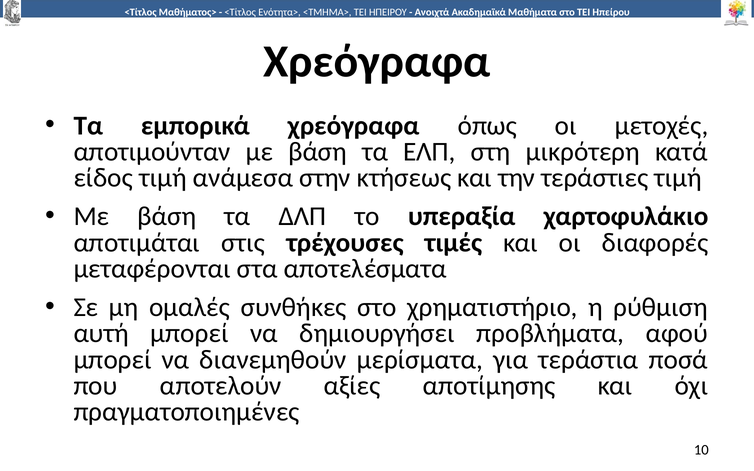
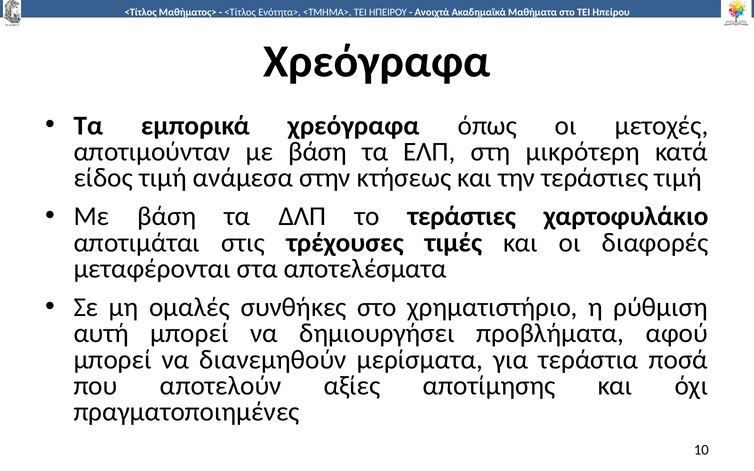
το υπεραξία: υπεραξία -> τεράστιες
